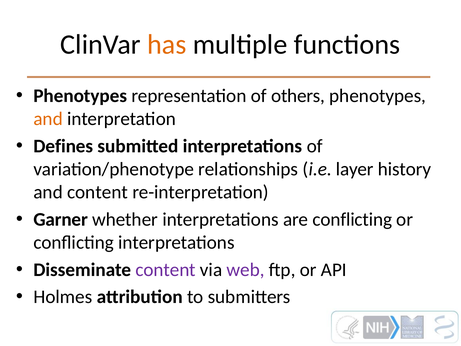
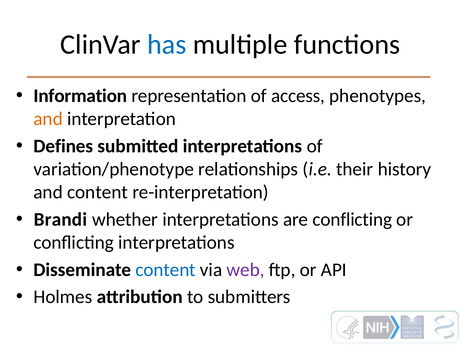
has colour: orange -> blue
Phenotypes at (80, 96): Phenotypes -> Information
others: others -> access
layer: layer -> their
Garner: Garner -> Brandi
content at (166, 270) colour: purple -> blue
